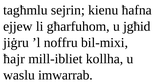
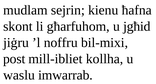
tagħmlu: tagħmlu -> mudlam
ejjew: ejjew -> skont
ħajr: ħajr -> post
